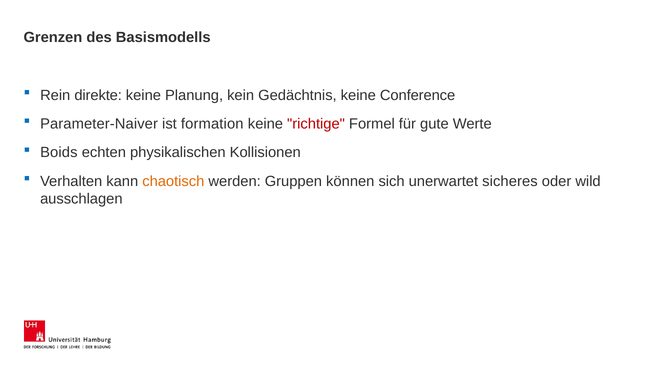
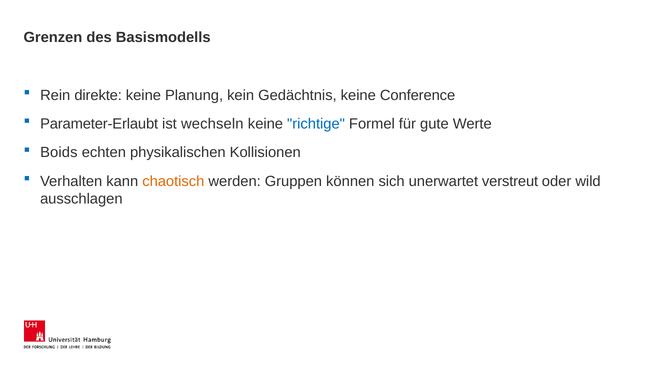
Parameter-Naiver: Parameter-Naiver -> Parameter-Erlaubt
formation: formation -> wechseln
richtige colour: red -> blue
sicheres: sicheres -> verstreut
